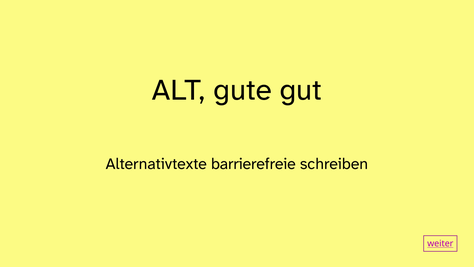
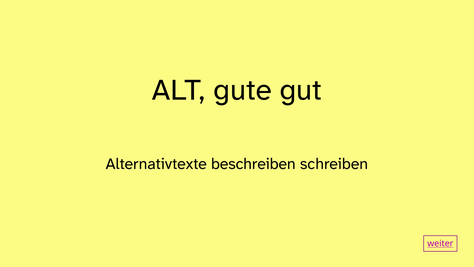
barrierefreie: barrierefreie -> beschreiben
